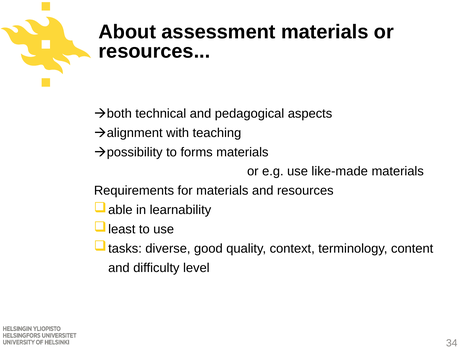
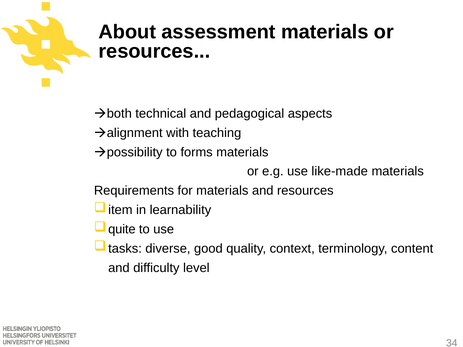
able: able -> item
least: least -> quite
